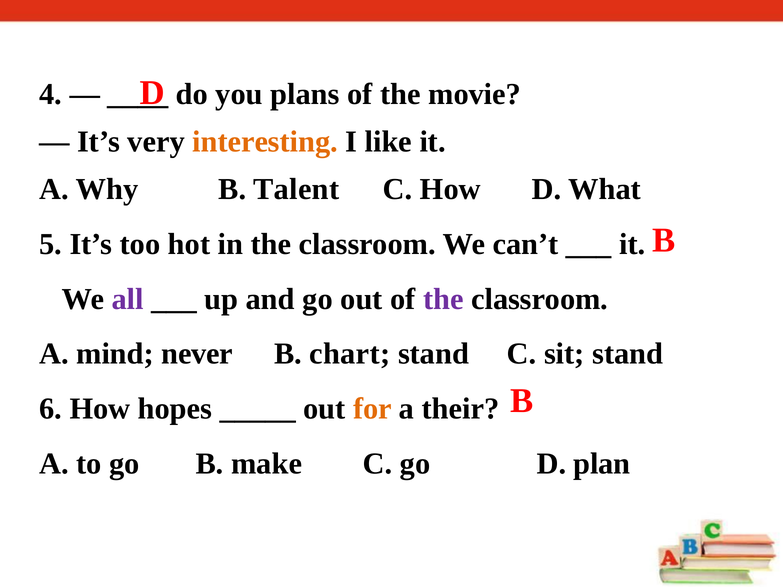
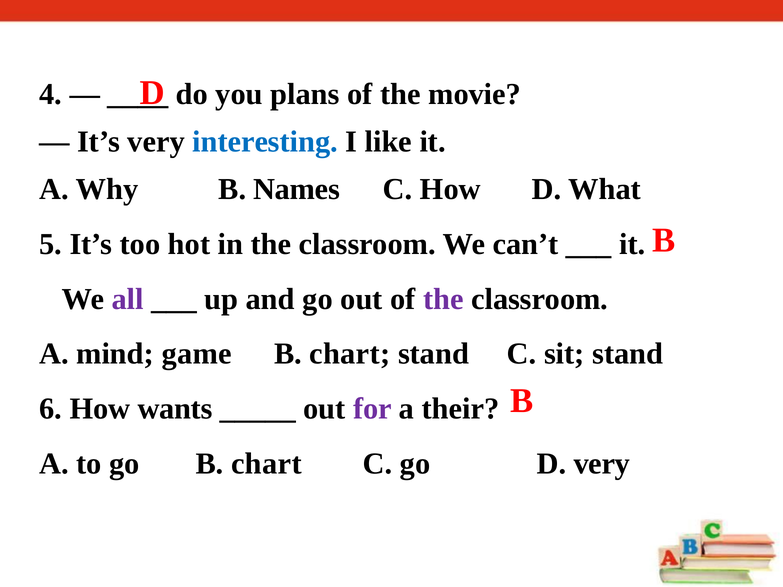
interesting colour: orange -> blue
Talent: Talent -> Names
never: never -> game
hopes: hopes -> wants
for colour: orange -> purple
go B make: make -> chart
D plan: plan -> very
